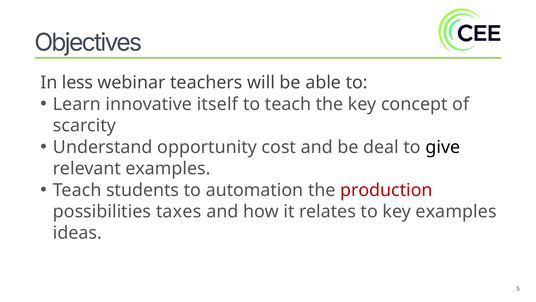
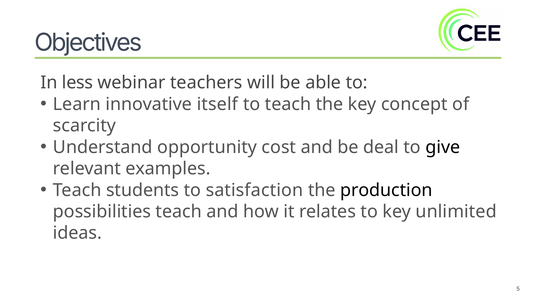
automation: automation -> satisfaction
production colour: red -> black
possibilities taxes: taxes -> teach
key examples: examples -> unlimited
